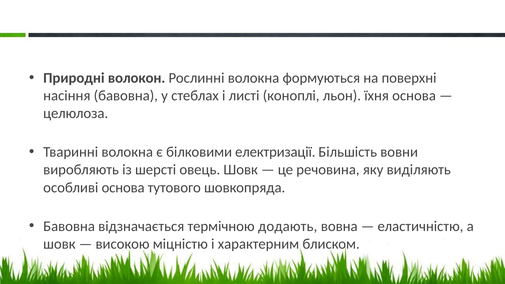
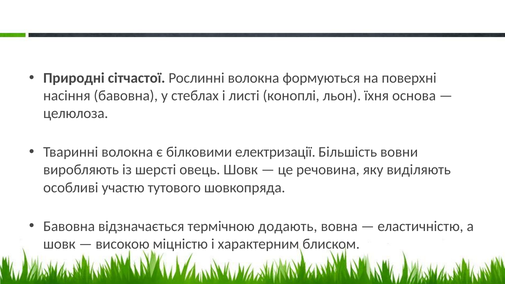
волокон: волокон -> сітчастої
особливі основа: основа -> участю
